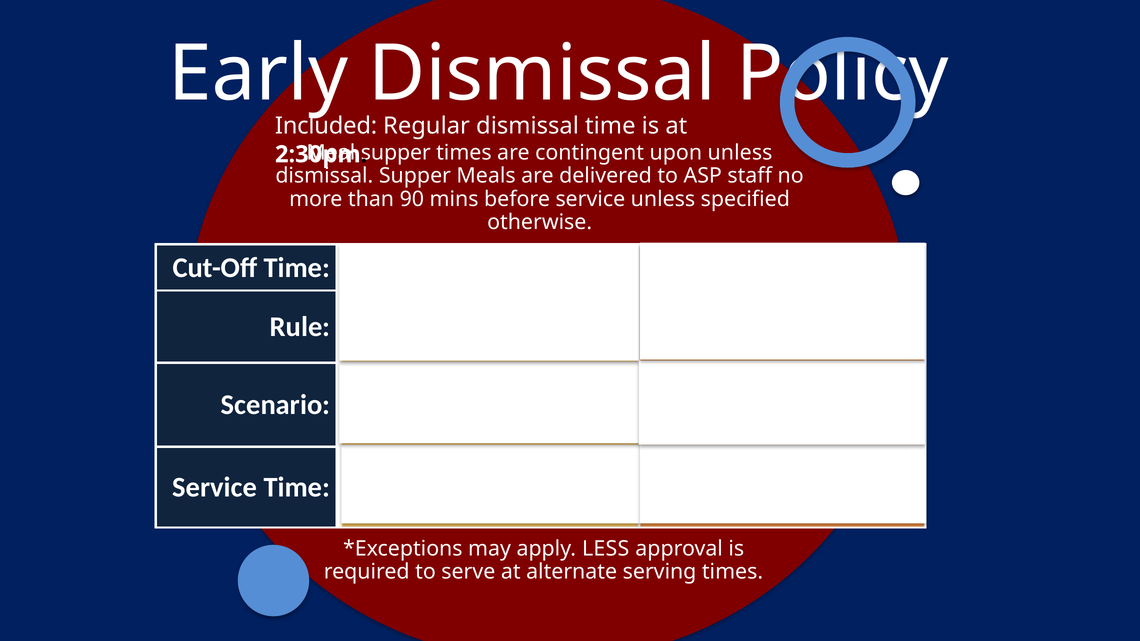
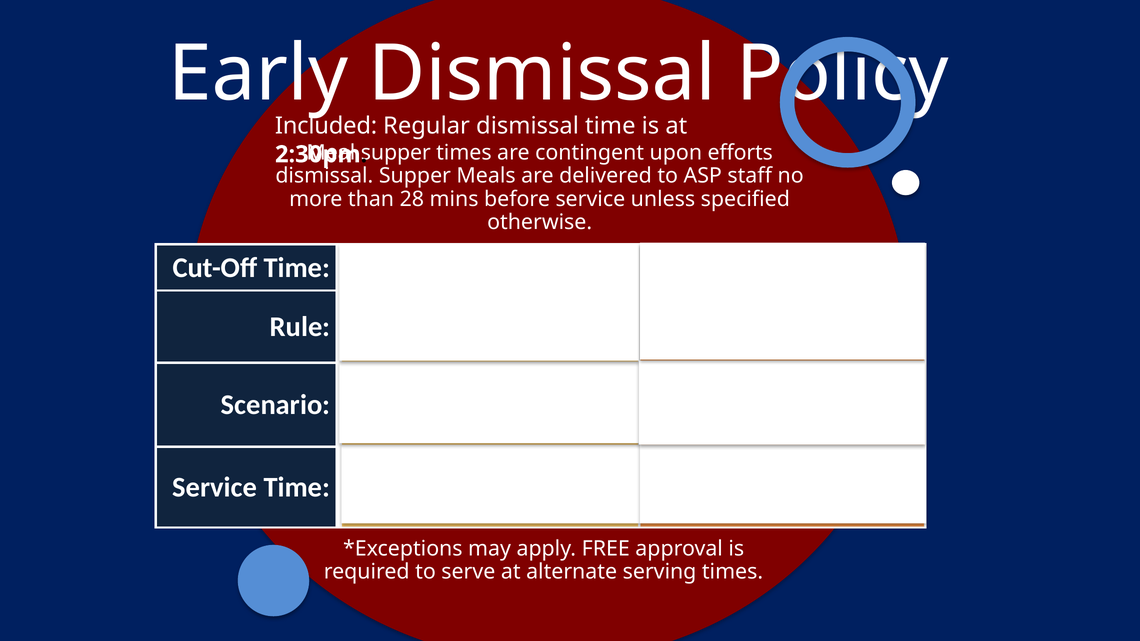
upon unless: unless -> efforts
90: 90 -> 28
LESS: LESS -> FREE
